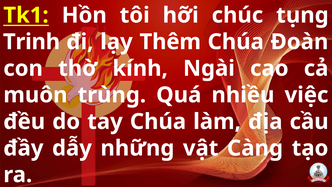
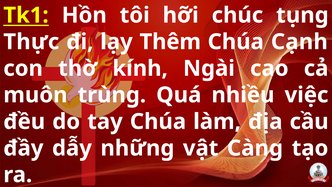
Trinh: Trinh -> Thực
Đoàn: Đoàn -> Cạnh
